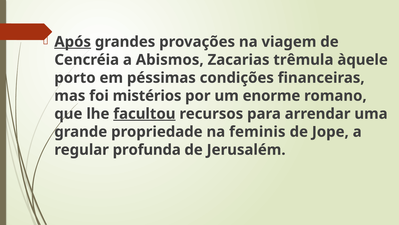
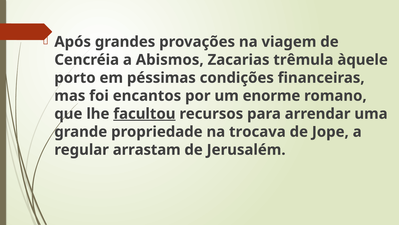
Após underline: present -> none
mistérios: mistérios -> encantos
feminis: feminis -> trocava
profunda: profunda -> arrastam
